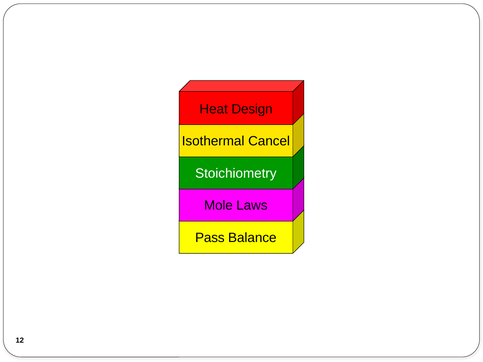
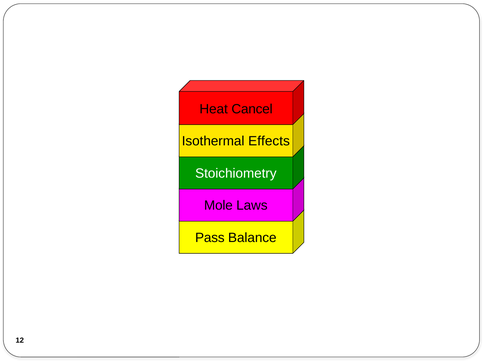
Design: Design -> Cancel
Cancel: Cancel -> Effects
